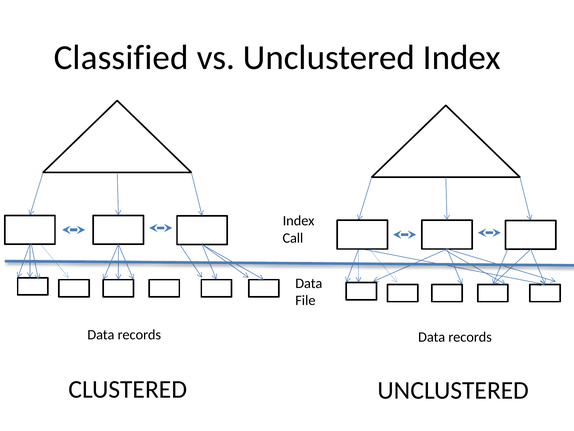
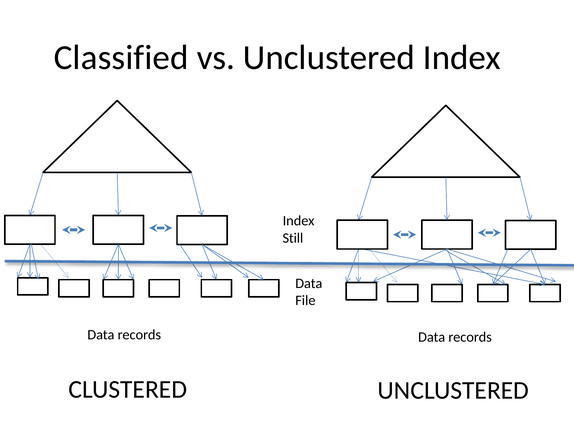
Call: Call -> Still
